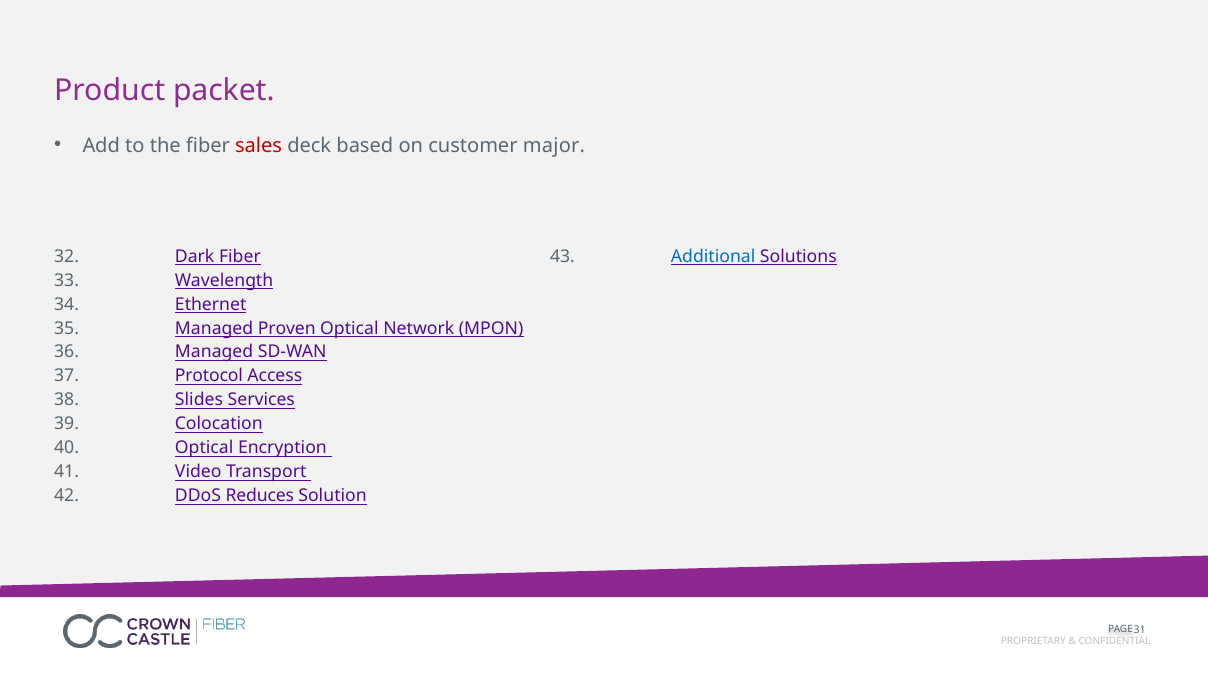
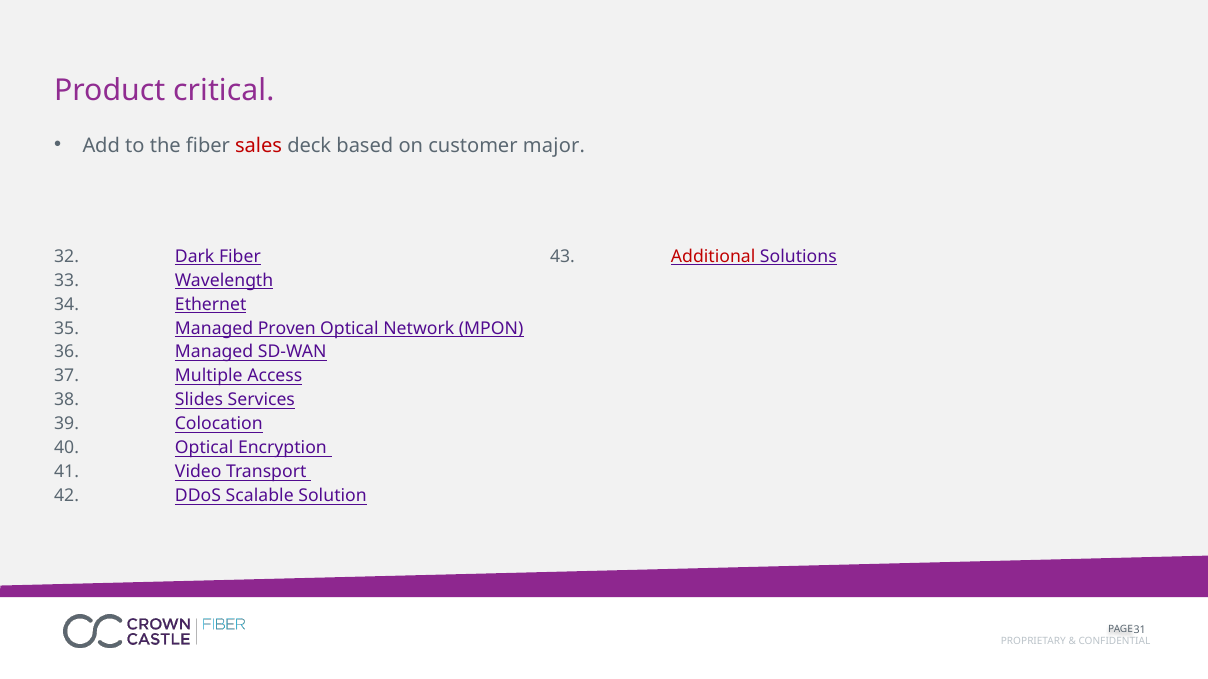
packet: packet -> critical
Additional colour: blue -> red
Protocol: Protocol -> Multiple
Reduces: Reduces -> Scalable
